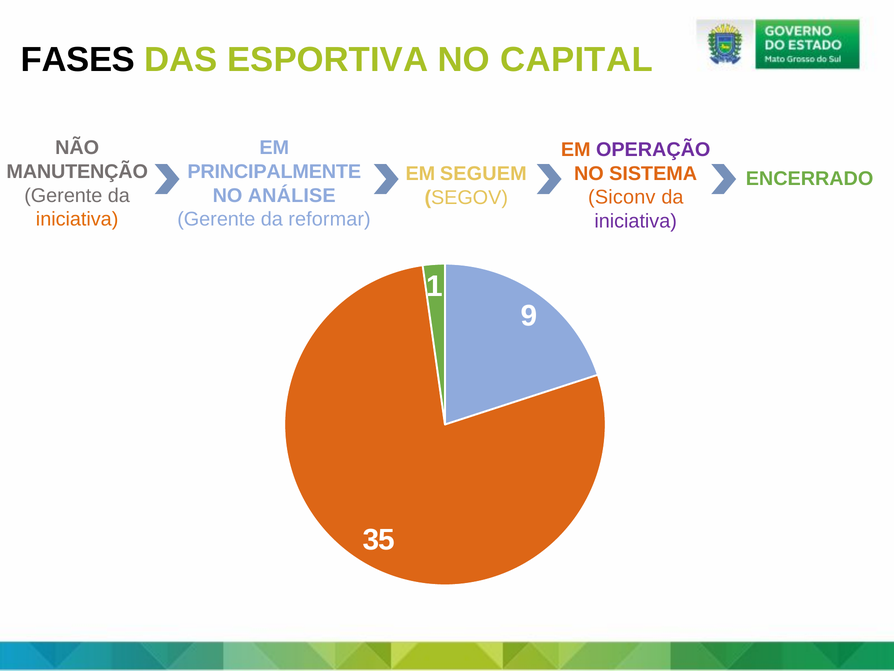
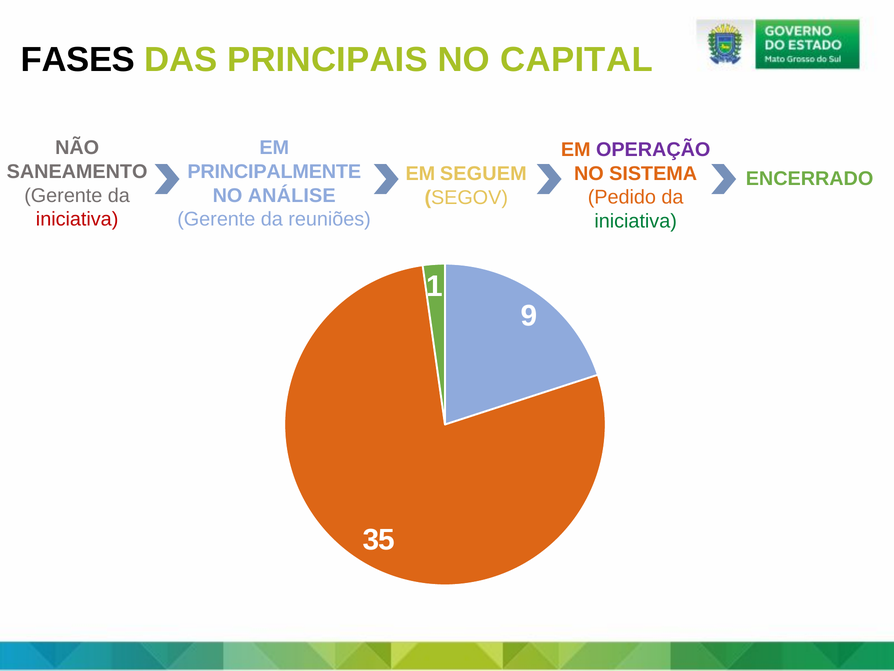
ESPORTIVA: ESPORTIVA -> PRINCIPAIS
MANUTENÇÃO: MANUTENÇÃO -> SANEAMENTO
Siconv: Siconv -> Pedido
iniciativa at (77, 219) colour: orange -> red
reformar: reformar -> reuniões
iniciativa at (636, 221) colour: purple -> green
